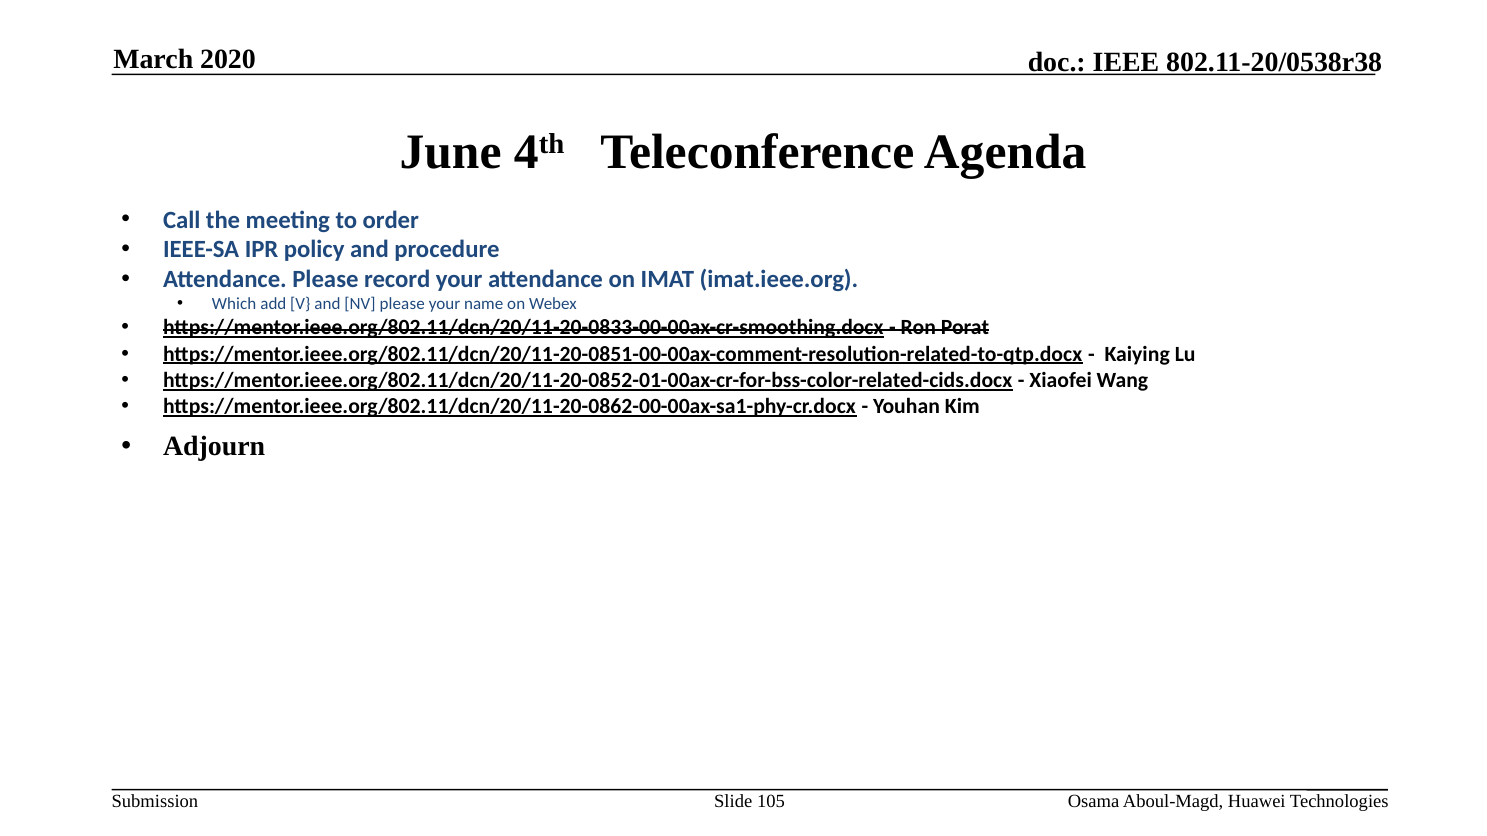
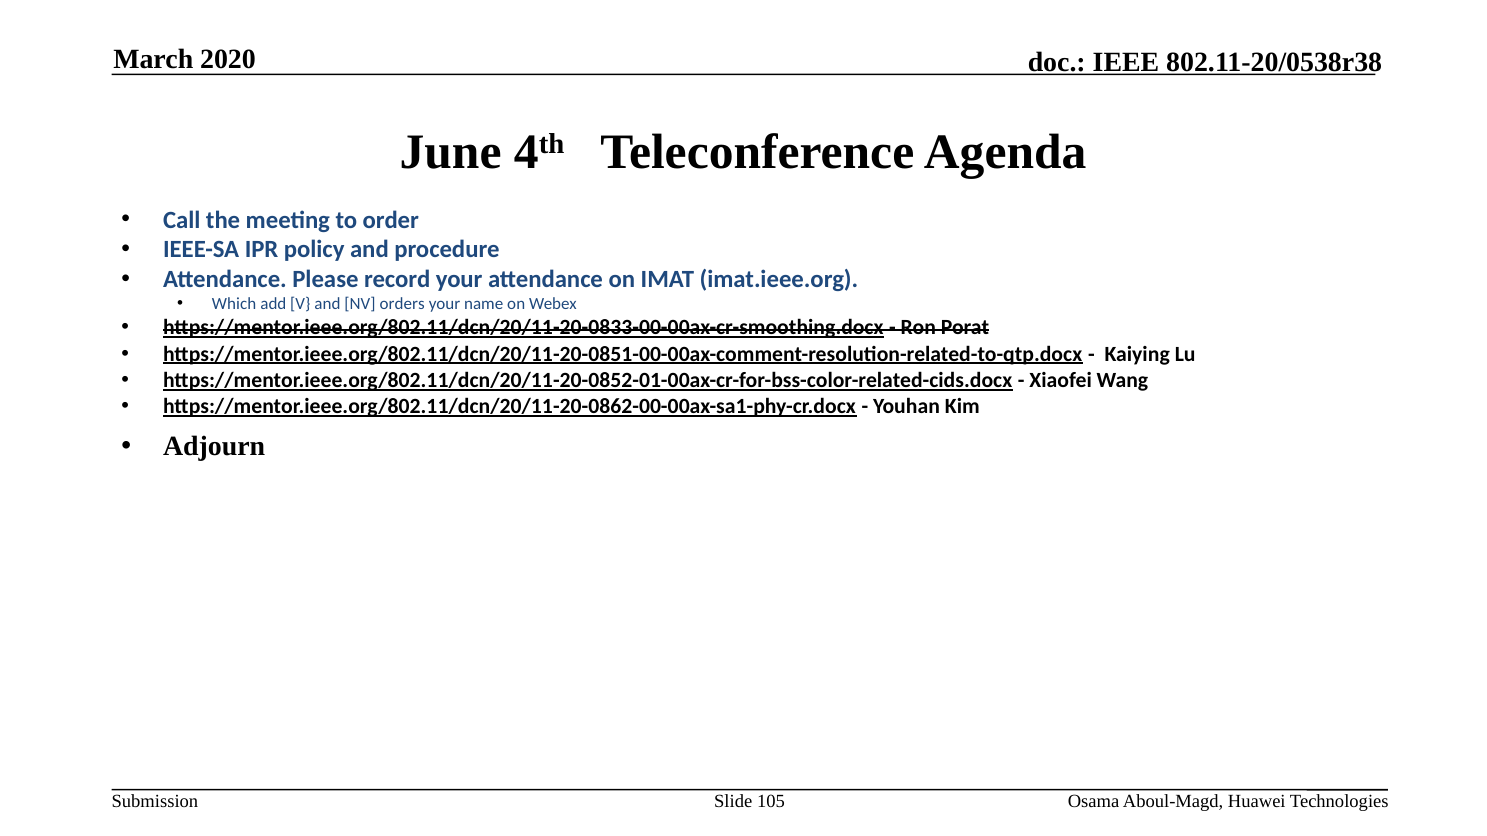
NV please: please -> orders
